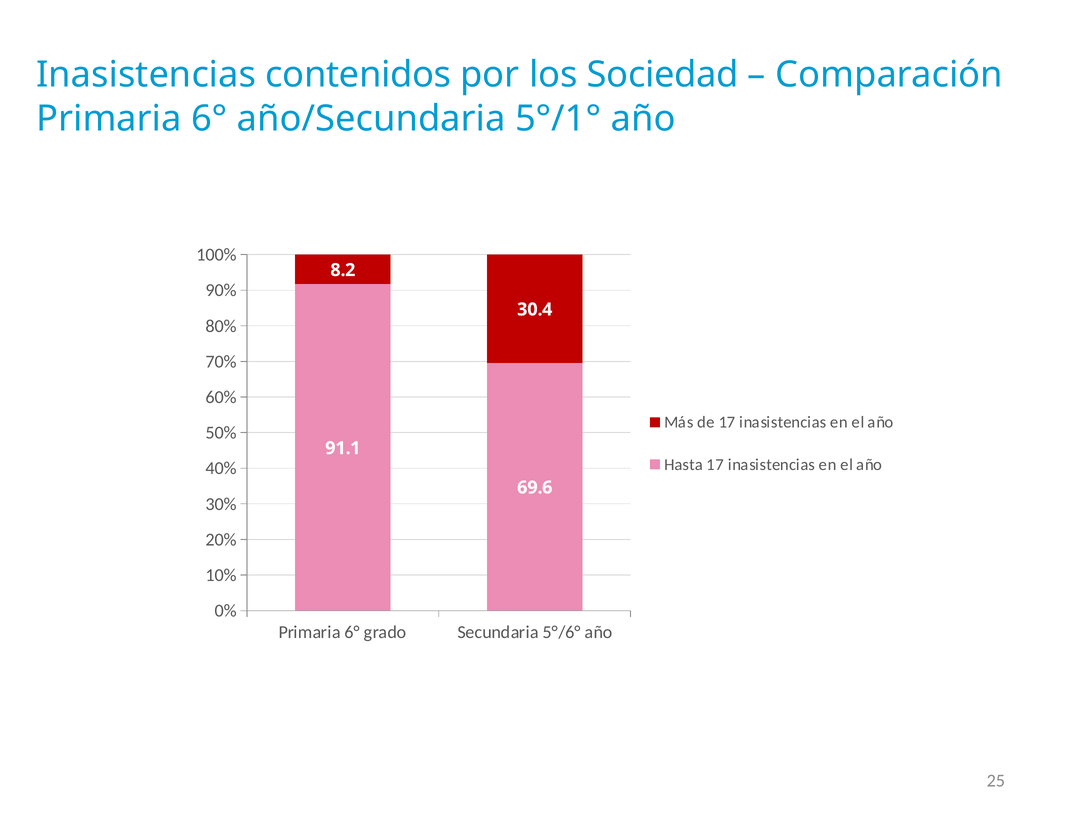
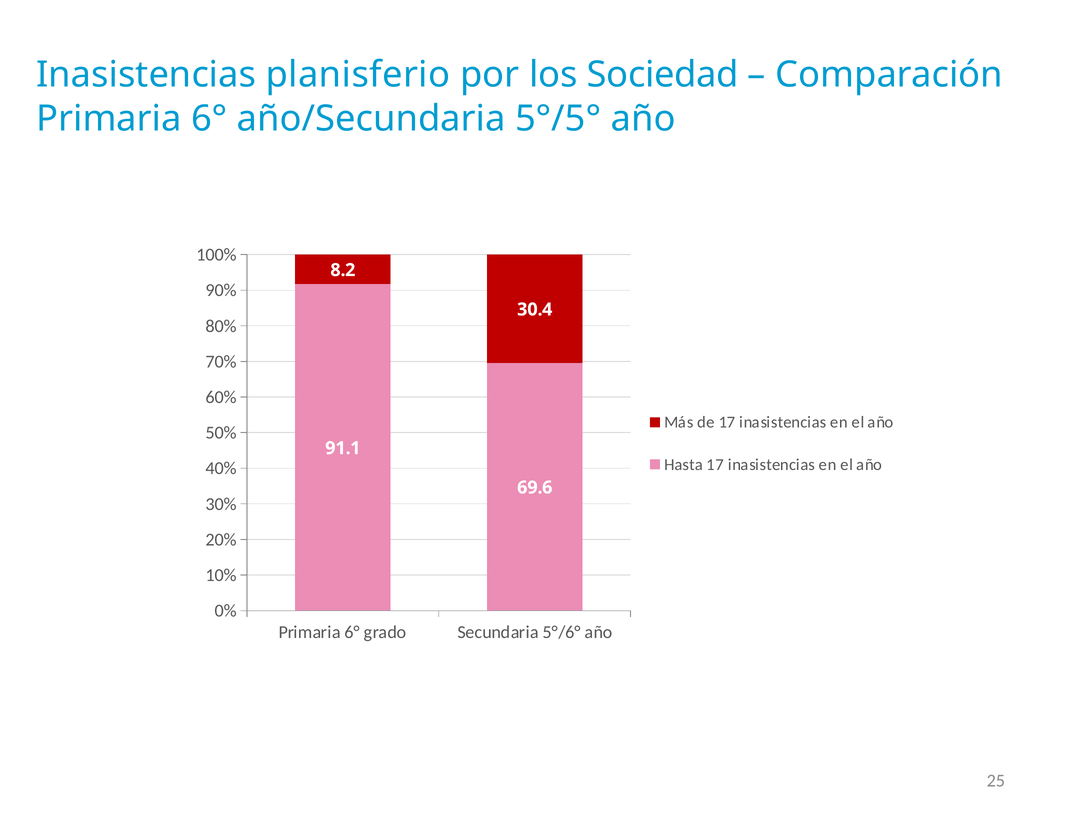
contenidos: contenidos -> planisferio
5°/1°: 5°/1° -> 5°/5°
